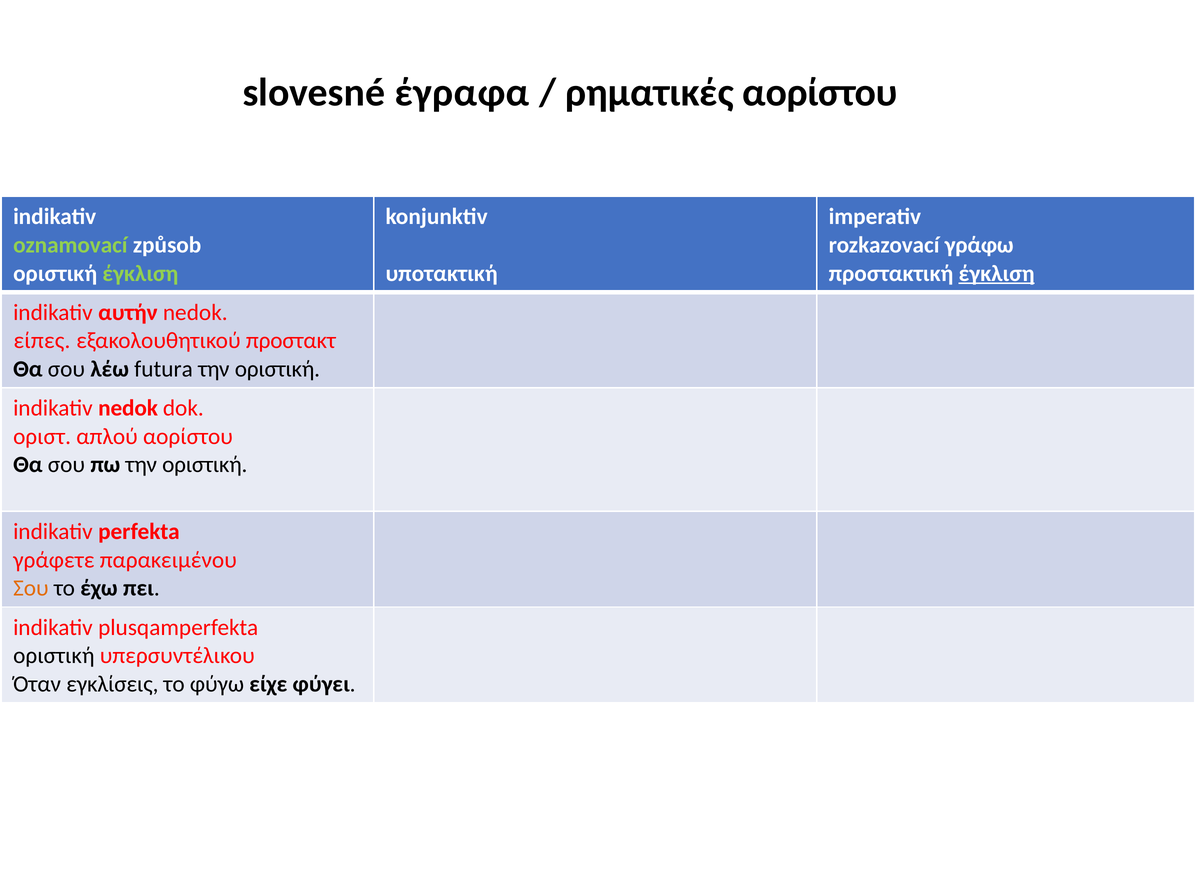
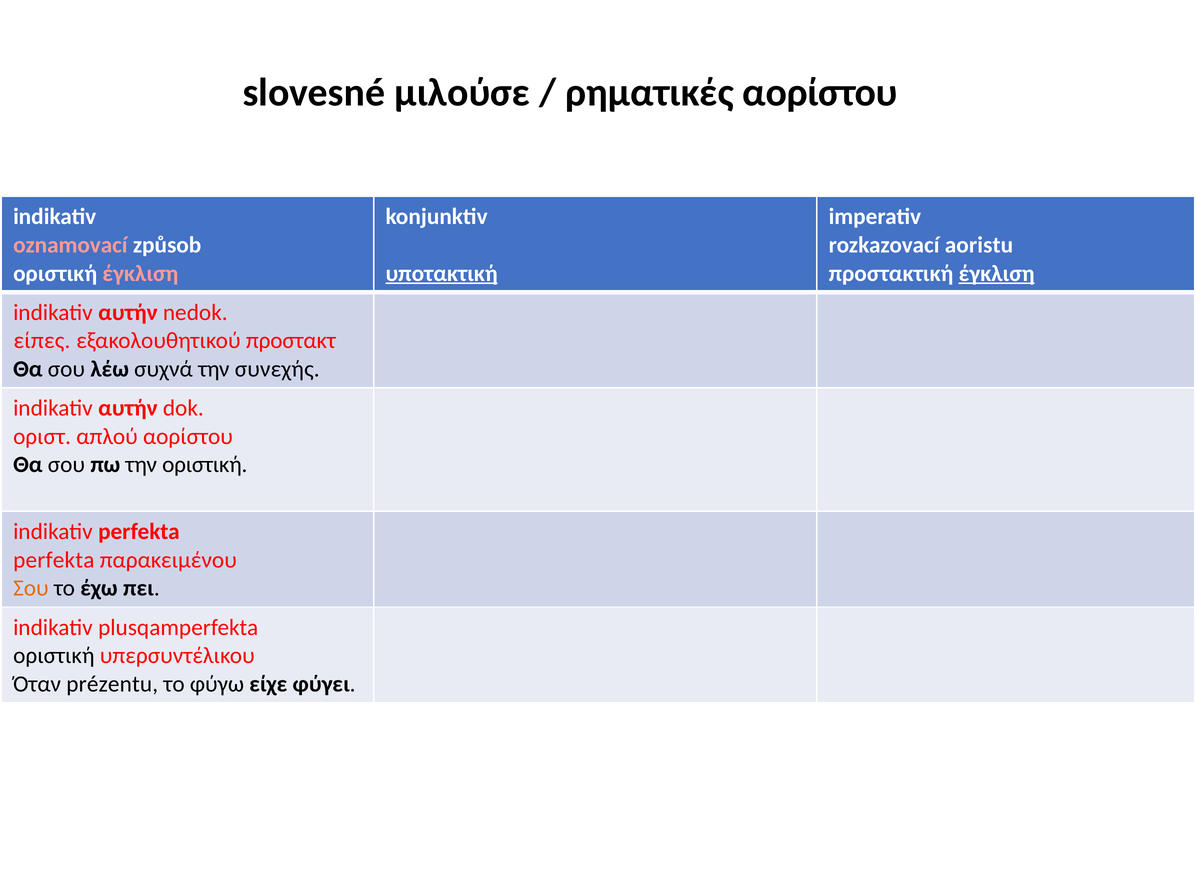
έγραφα: έγραφα -> μιλούσε
oznamovací colour: light green -> pink
γράφω: γράφω -> aoristu
έγκλιση at (140, 273) colour: light green -> pink
υποτακτική underline: none -> present
futura: futura -> συχνά
οριστική at (277, 369): οριστική -> συνεχής
nedok at (128, 408): nedok -> αυτήν
γράφετε at (54, 560): γράφετε -> perfekta
εγκλίσεις: εγκλίσεις -> prézentu
